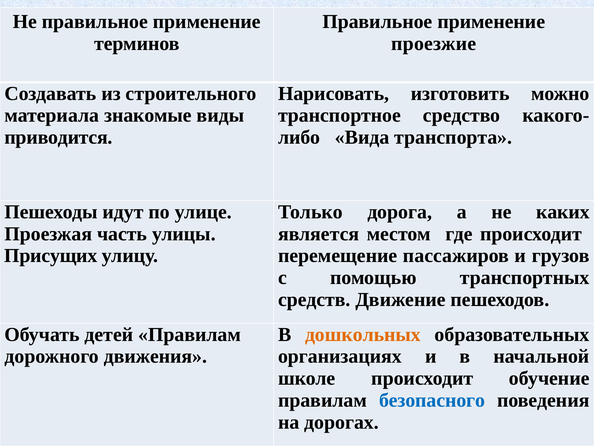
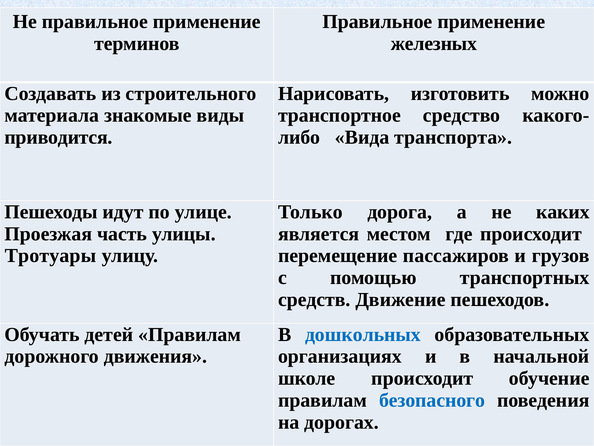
проезжие: проезжие -> железных
Присущих: Присущих -> Тротуары
дошкольных colour: orange -> blue
